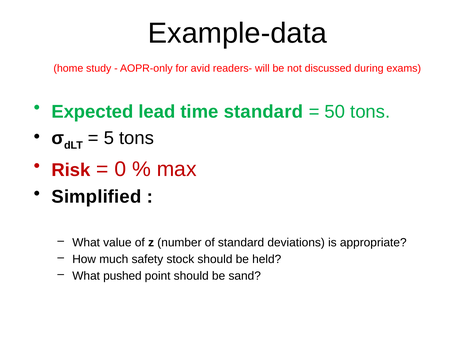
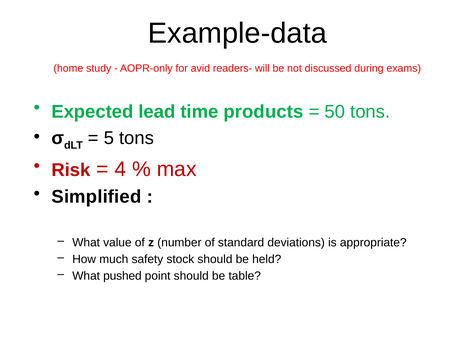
time standard: standard -> products
0: 0 -> 4
sand: sand -> table
